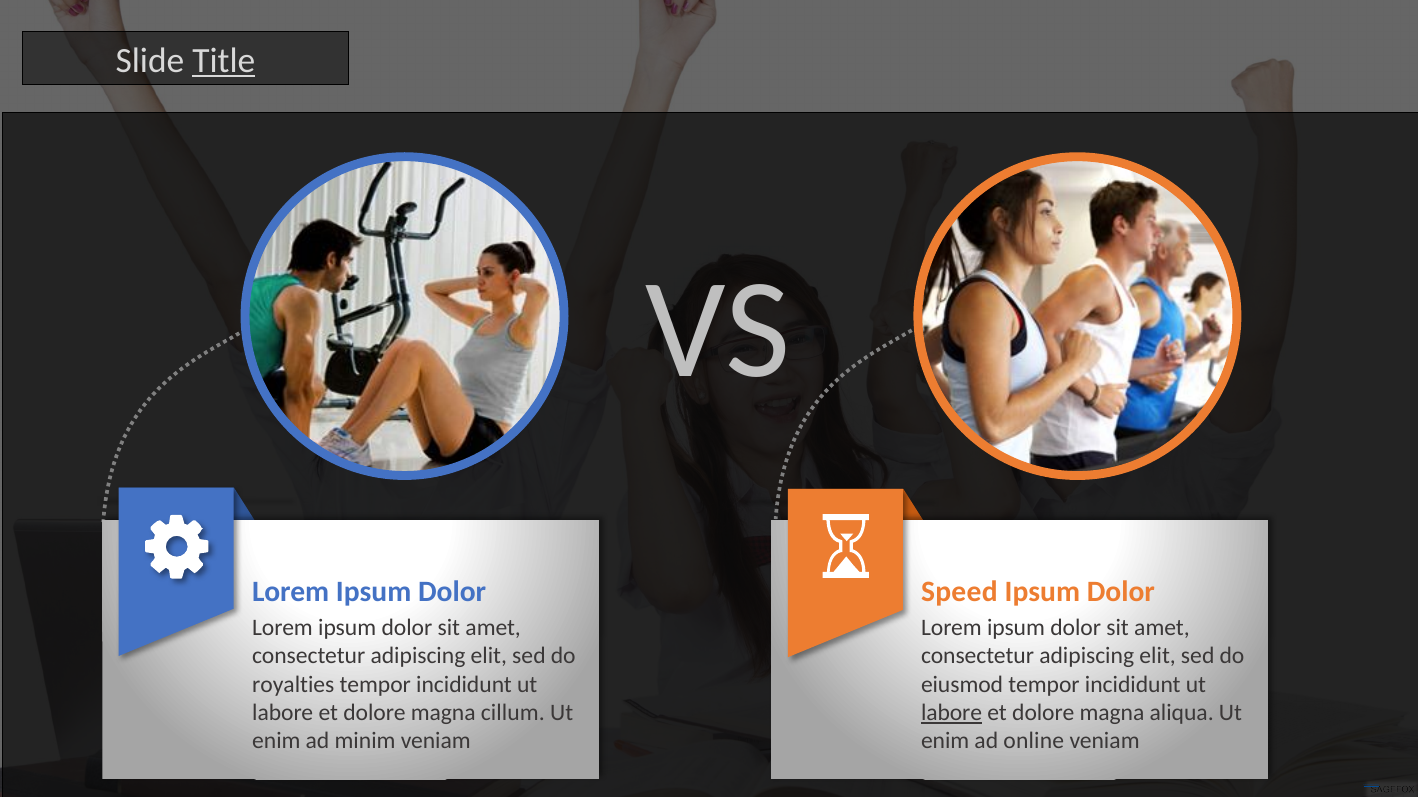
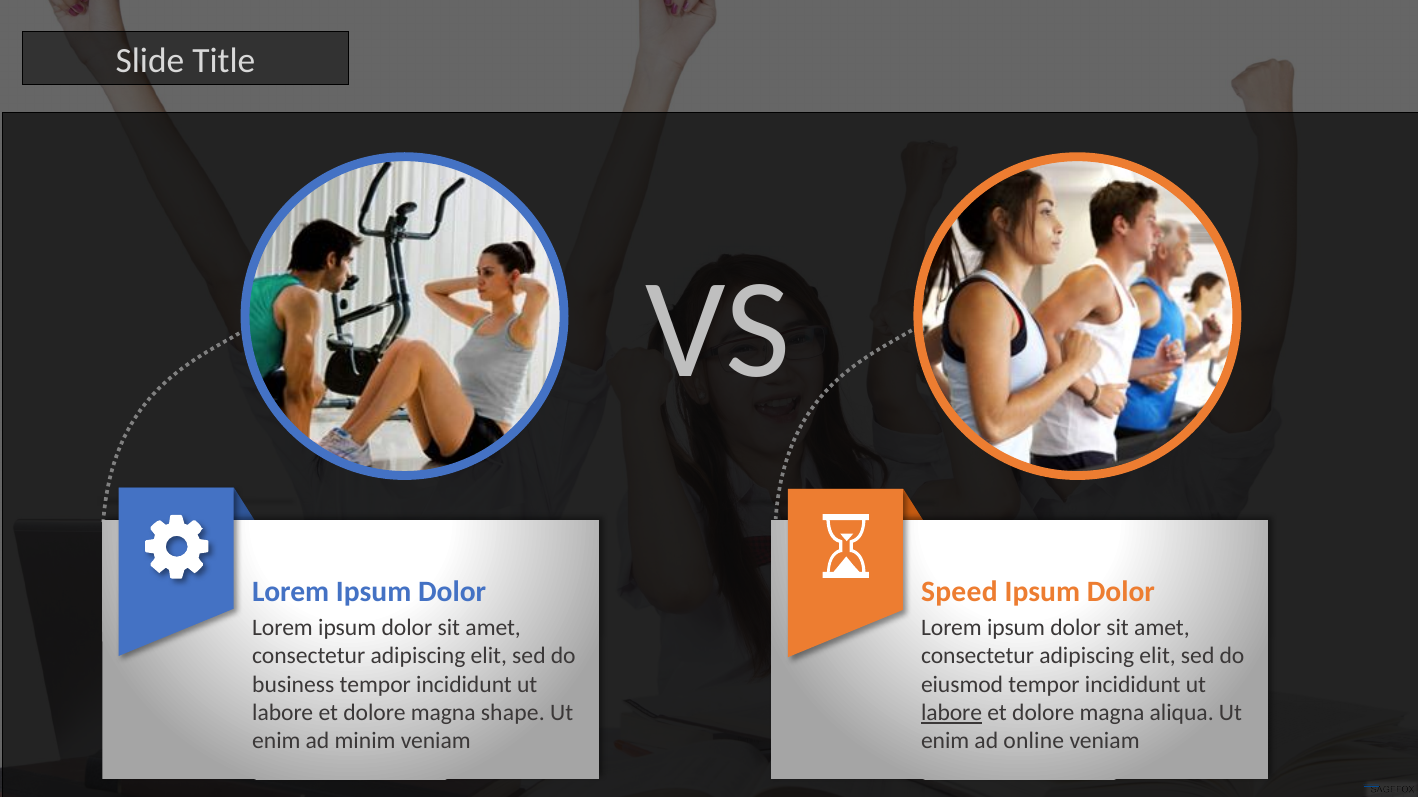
Title underline: present -> none
royalties: royalties -> business
cillum: cillum -> shape
